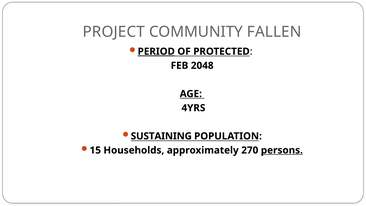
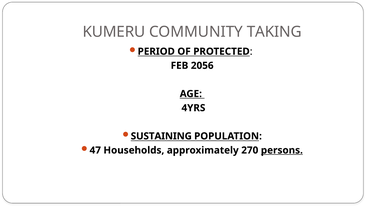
PROJECT: PROJECT -> KUMERU
FALLEN: FALLEN -> TAKING
PERIOD underline: present -> none
2048: 2048 -> 2056
15: 15 -> 47
